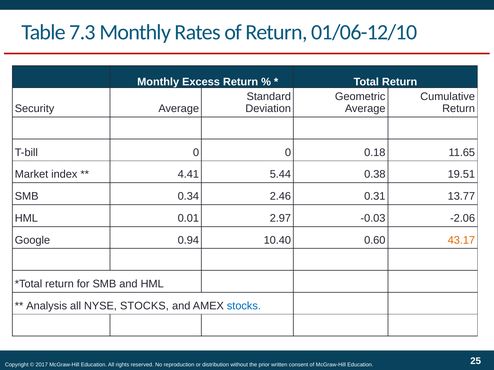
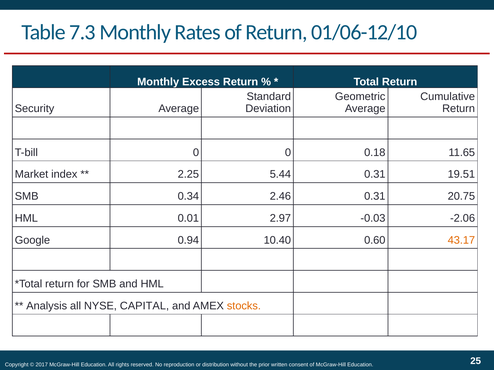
4.41: 4.41 -> 2.25
5.44 0.38: 0.38 -> 0.31
13.77: 13.77 -> 20.75
NYSE STOCKS: STOCKS -> CAPITAL
stocks at (244, 306) colour: blue -> orange
